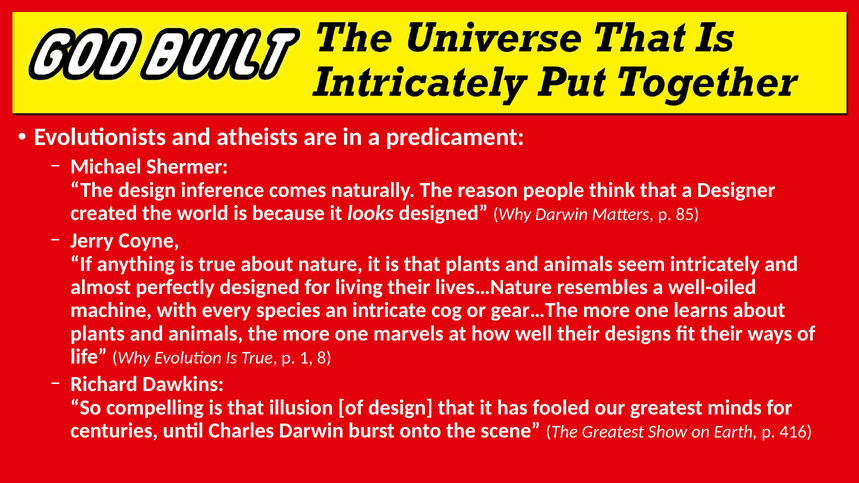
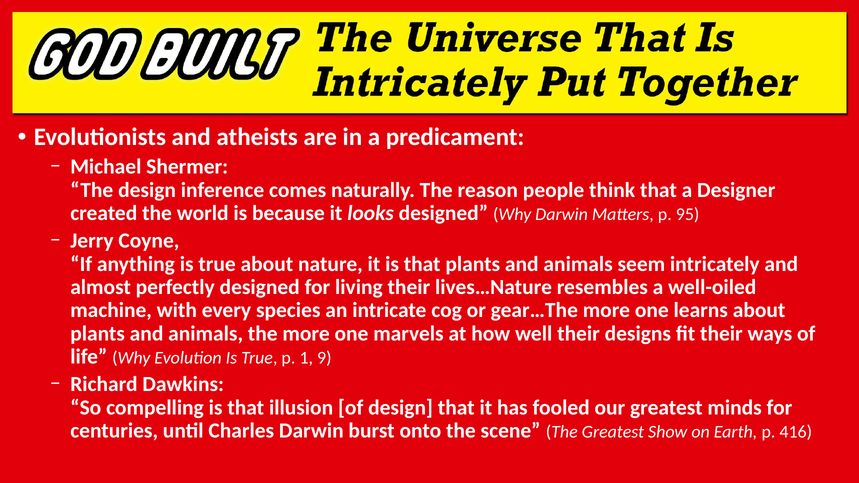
85: 85 -> 95
8: 8 -> 9
